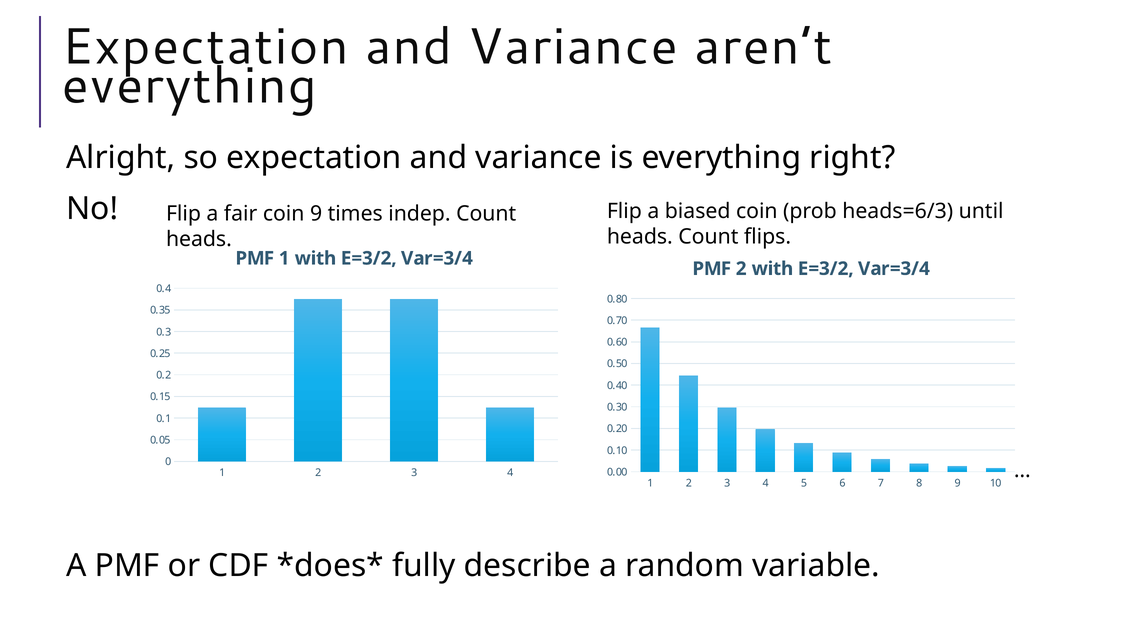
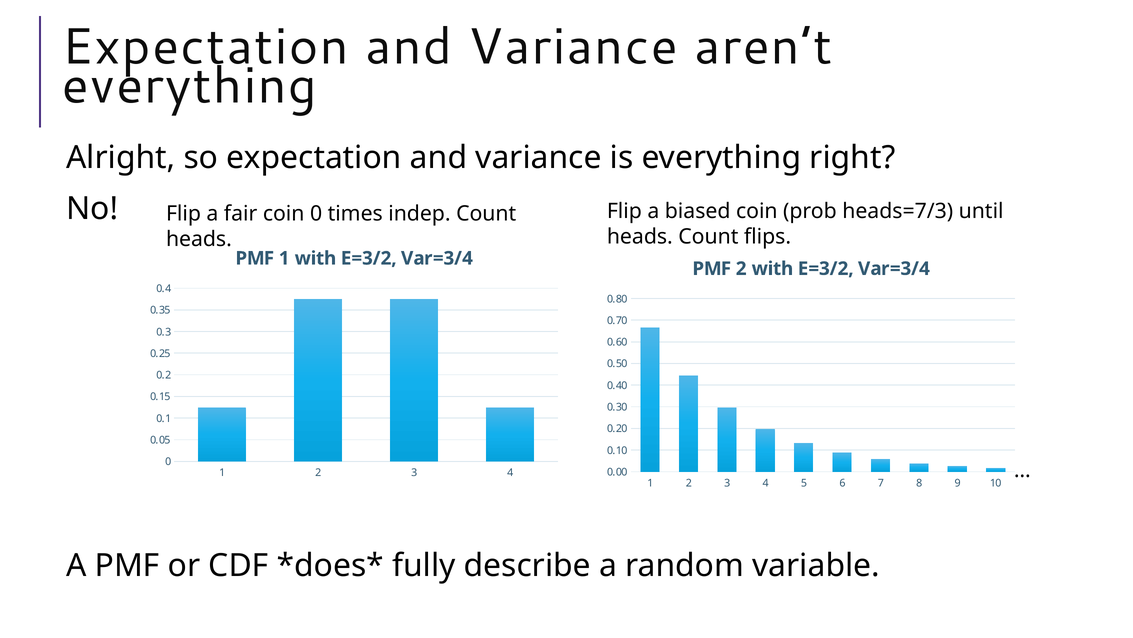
heads=6/3: heads=6/3 -> heads=7/3
coin 9: 9 -> 0
